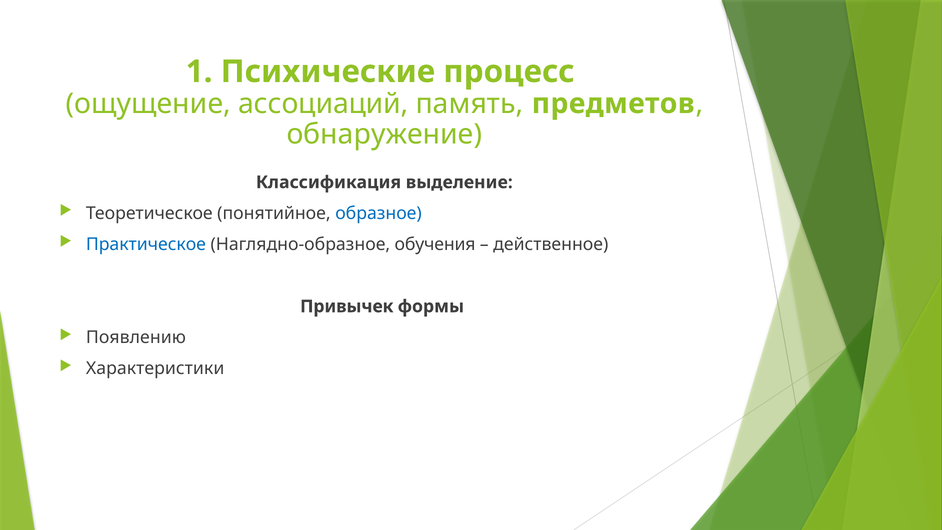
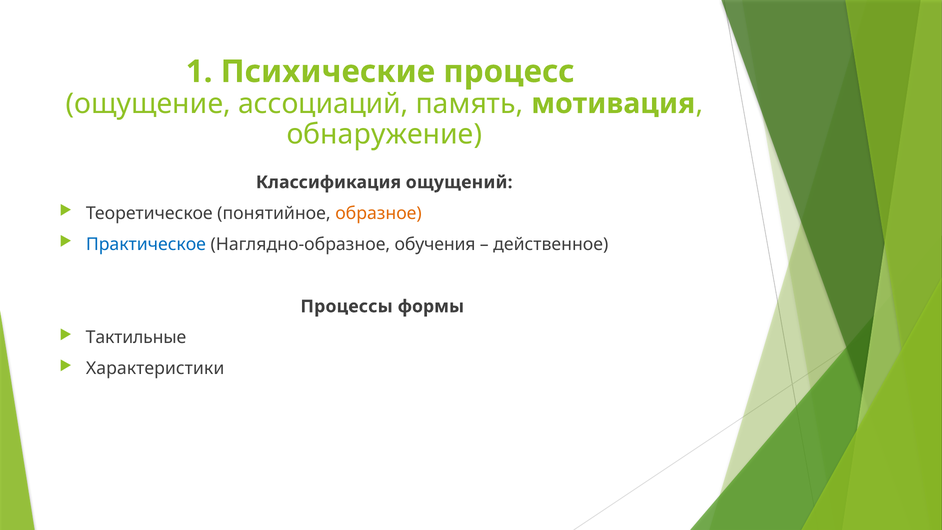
предметов: предметов -> мотивация
выделение: выделение -> ощущений
образное colour: blue -> orange
Привычек: Привычек -> Процессы
Появлению: Появлению -> Тактильные
